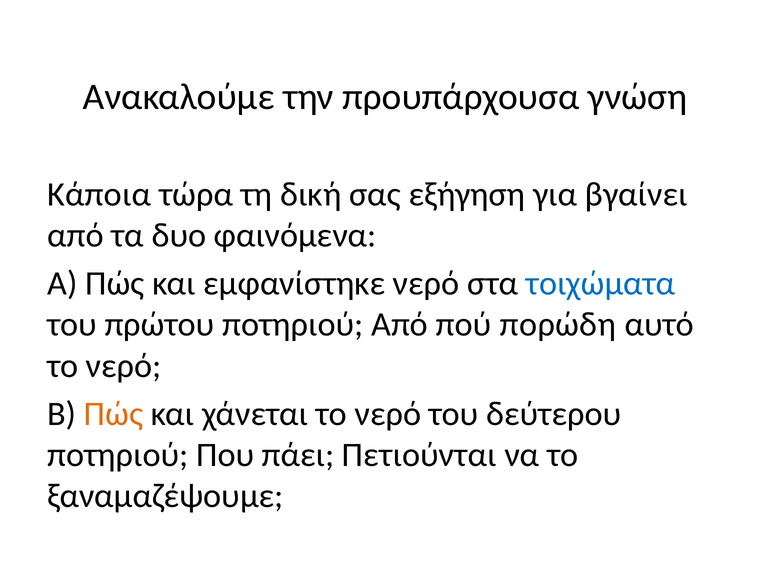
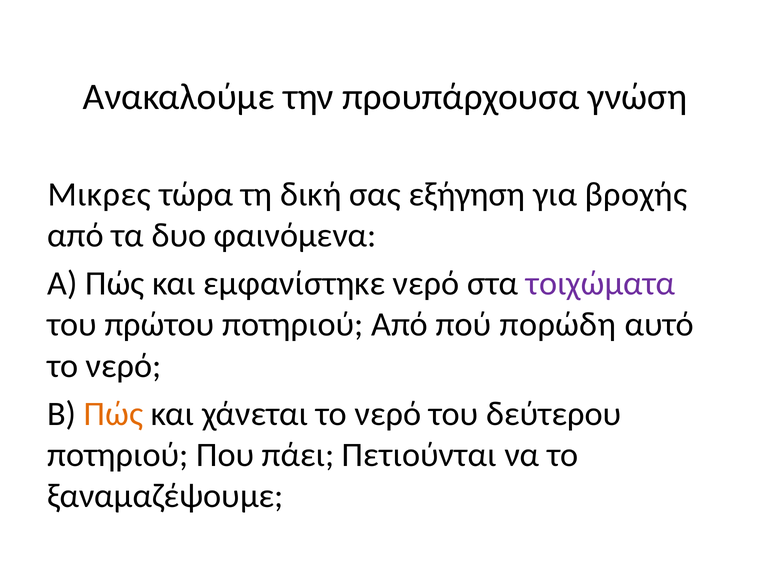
Κάποια: Κάποια -> Μικρες
βγαίνει: βγαίνει -> βροχής
τοιχώματα colour: blue -> purple
